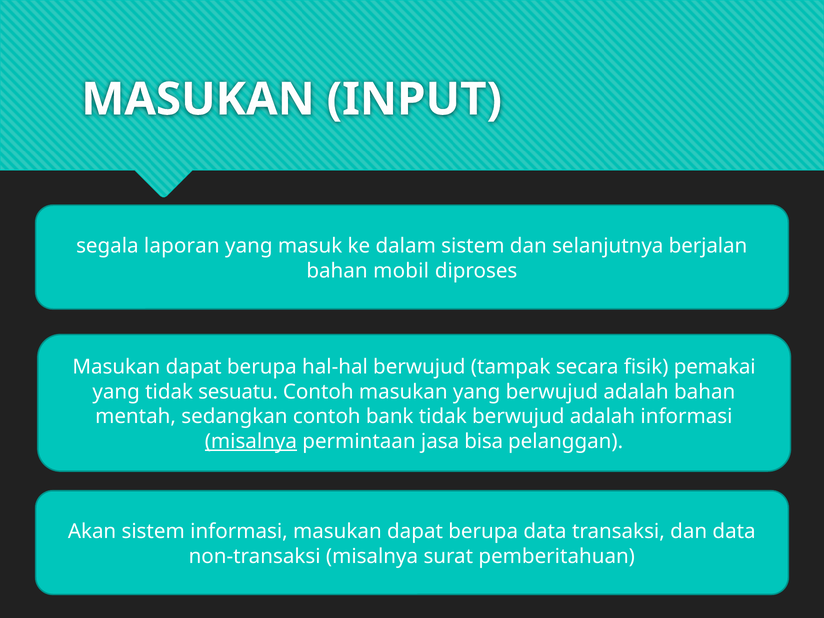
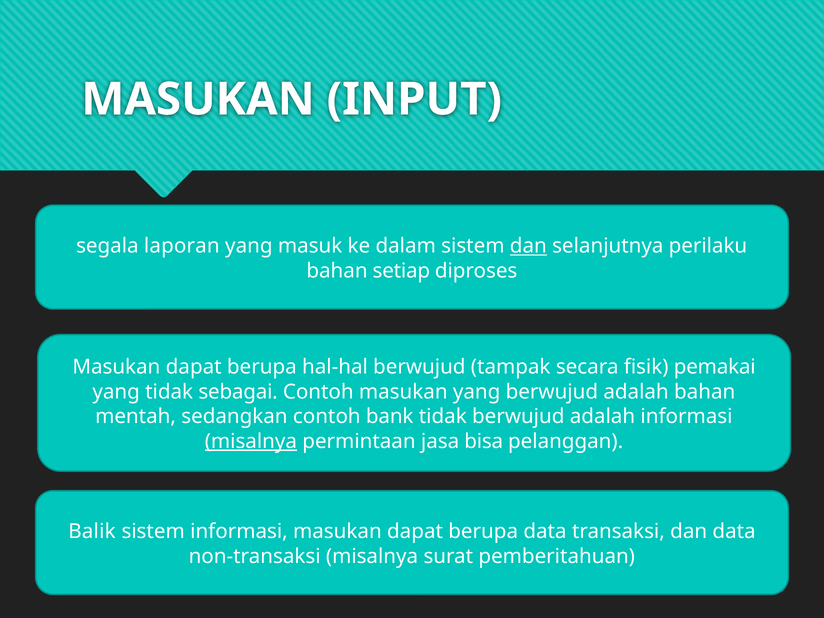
dan at (528, 246) underline: none -> present
berjalan: berjalan -> perilaku
mobil: mobil -> setiap
sesuatu: sesuatu -> sebagai
Akan: Akan -> Balik
